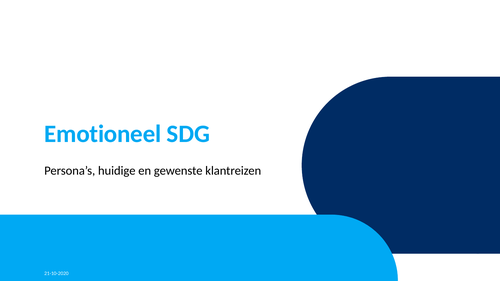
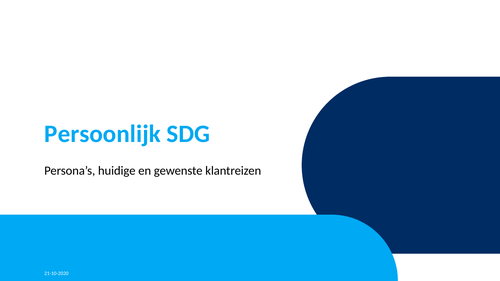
Emotioneel: Emotioneel -> Persoonlijk
